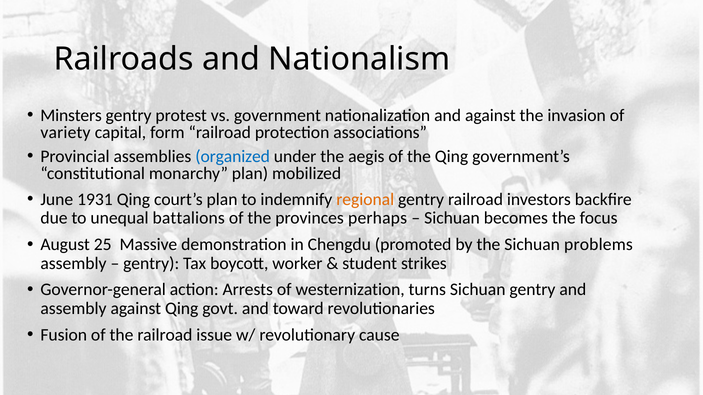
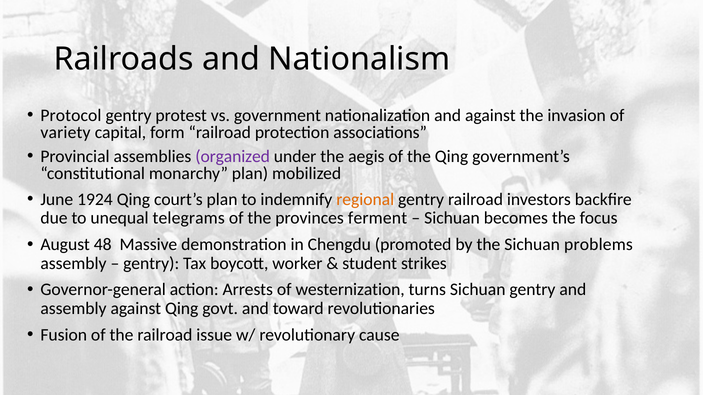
Minsters: Minsters -> Protocol
organized colour: blue -> purple
1931: 1931 -> 1924
battalions: battalions -> telegrams
perhaps: perhaps -> ferment
25: 25 -> 48
